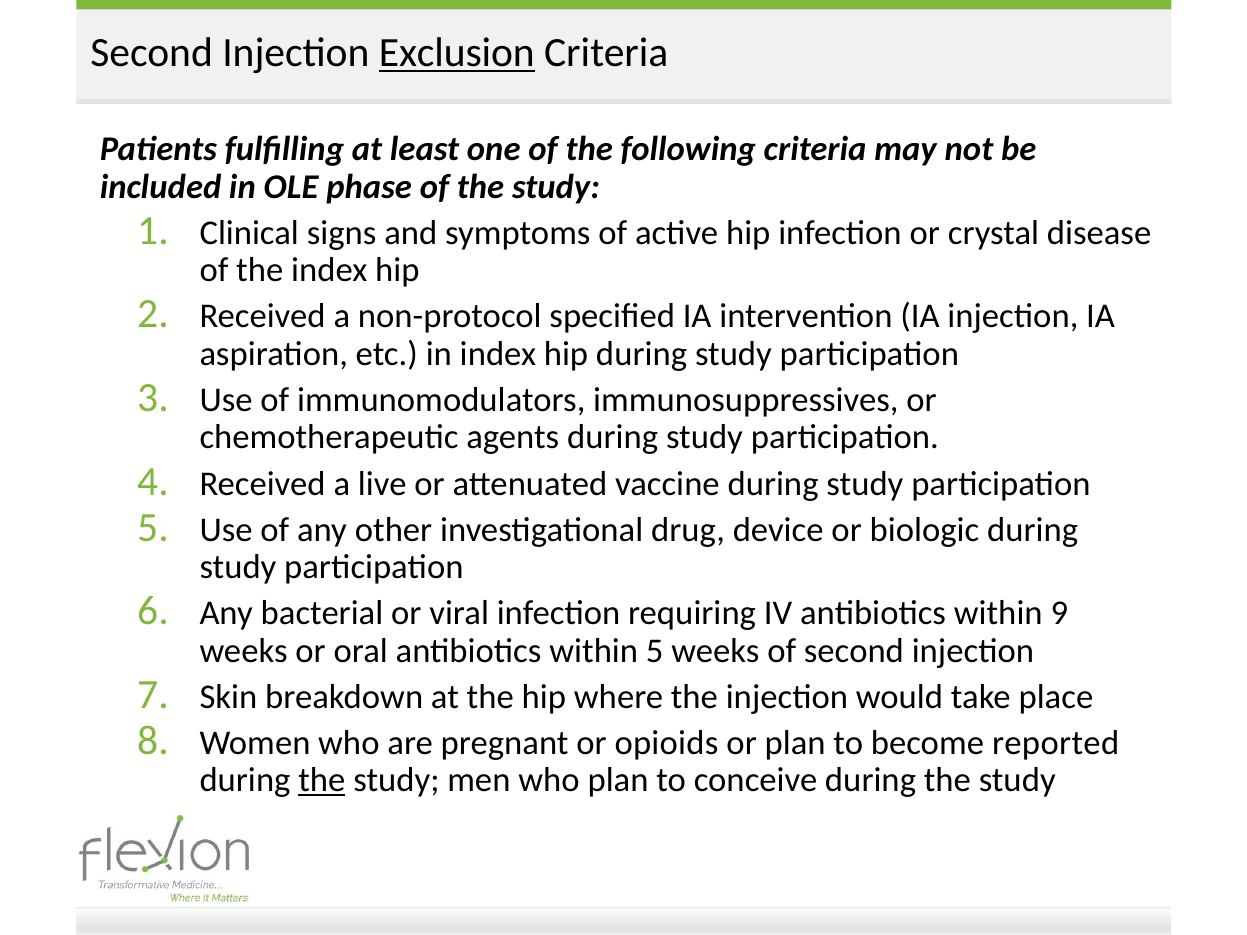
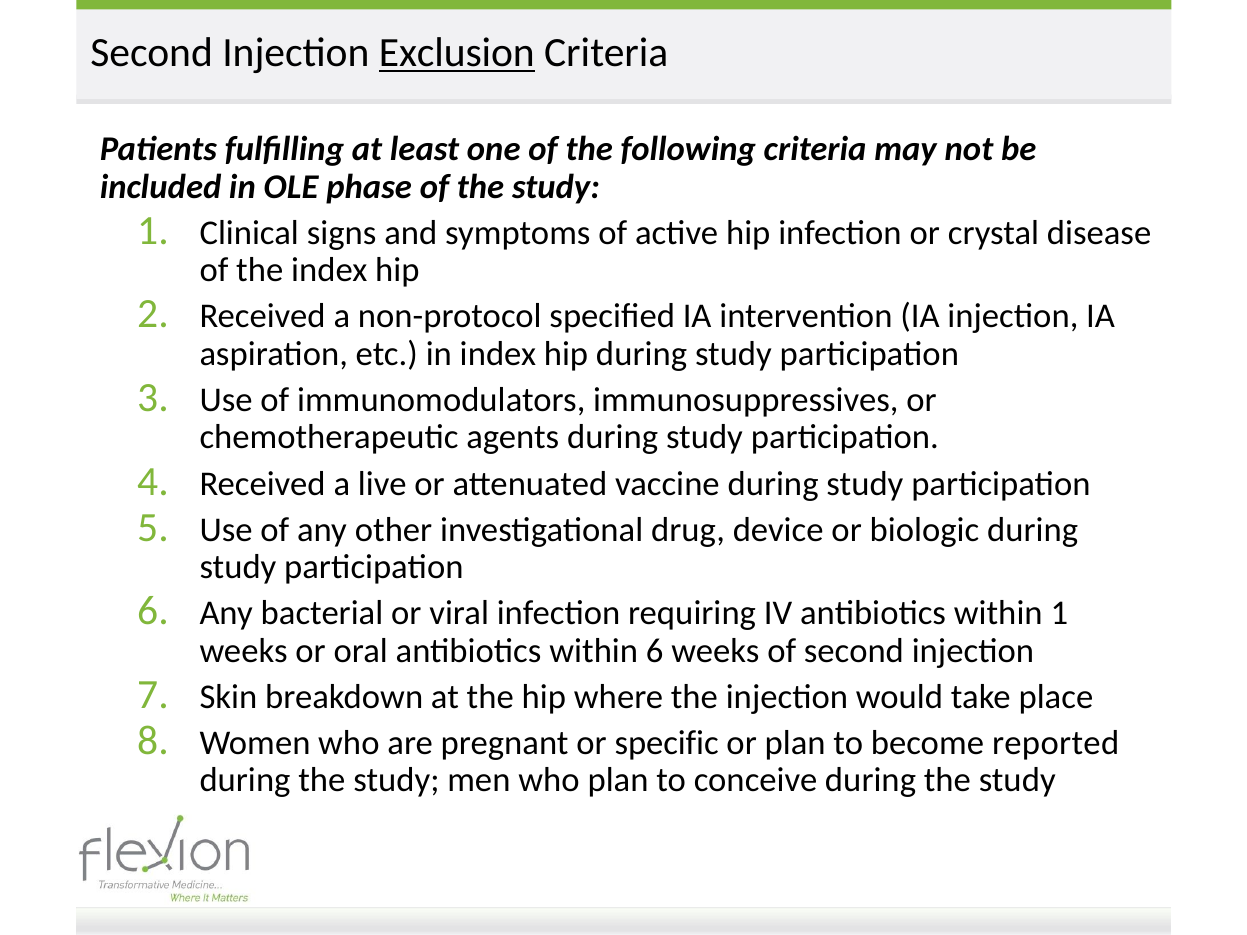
within 9: 9 -> 1
within 5: 5 -> 6
opioids: opioids -> specific
the at (322, 781) underline: present -> none
